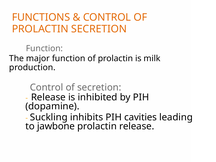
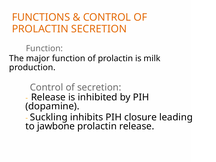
cavities: cavities -> closure
